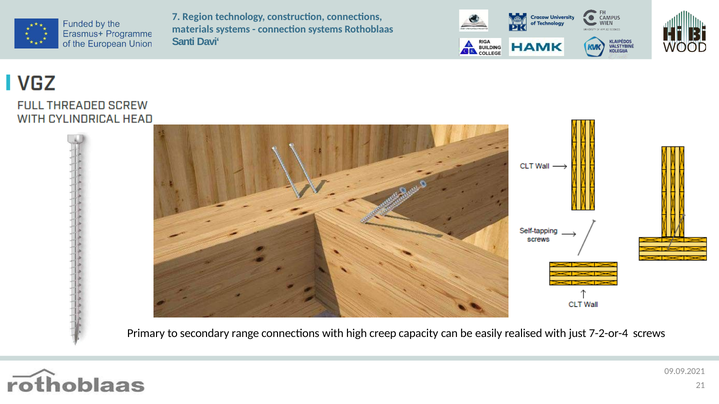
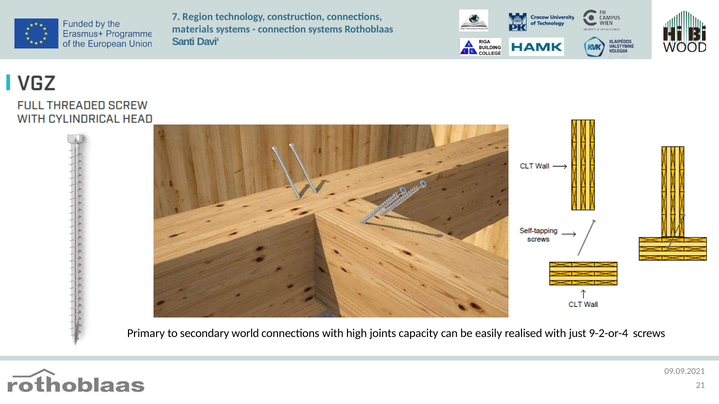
range: range -> world
creep: creep -> joints
7-2-or-4: 7-2-or-4 -> 9-2-or-4
